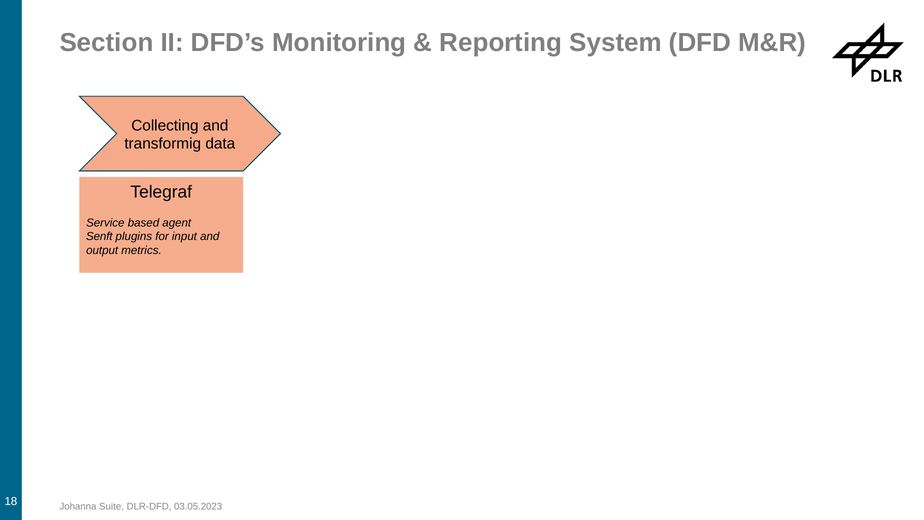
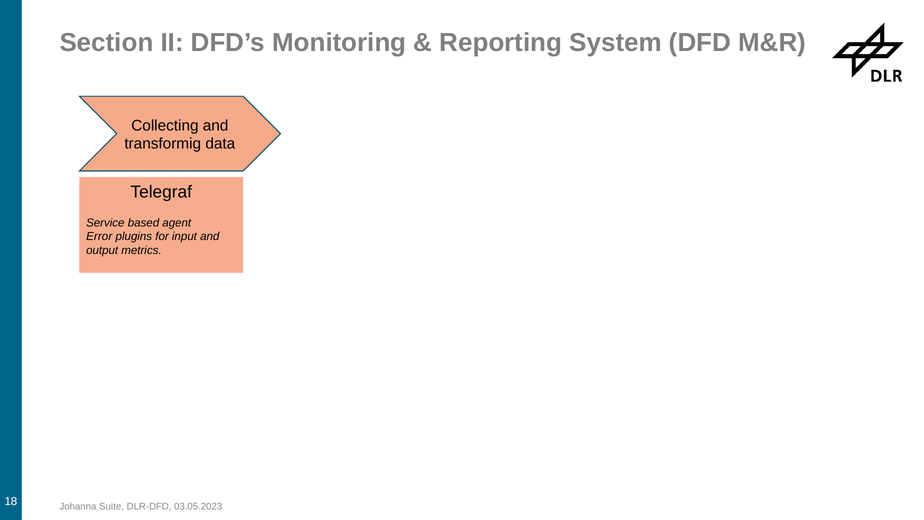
Senft: Senft -> Error
